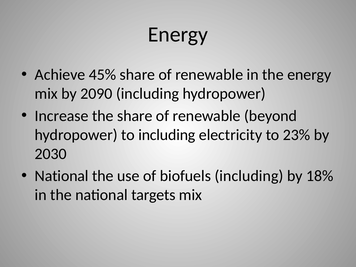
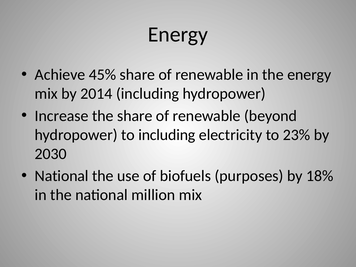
2090: 2090 -> 2014
biofuels including: including -> purposes
targets: targets -> million
